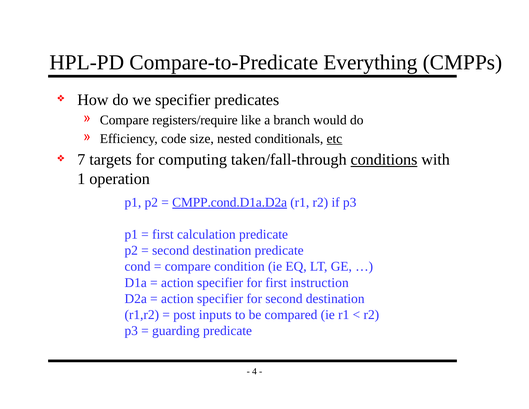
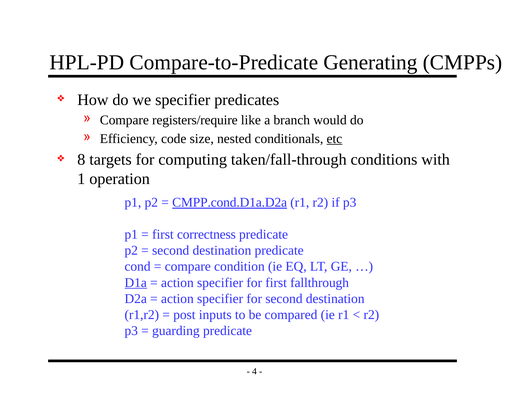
Everything: Everything -> Generating
7: 7 -> 8
conditions underline: present -> none
calculation: calculation -> correctness
D1a underline: none -> present
instruction: instruction -> fallthrough
